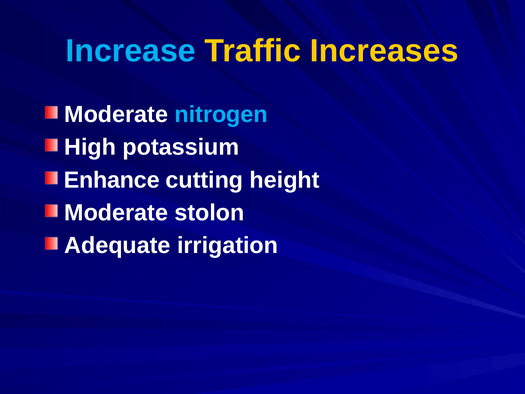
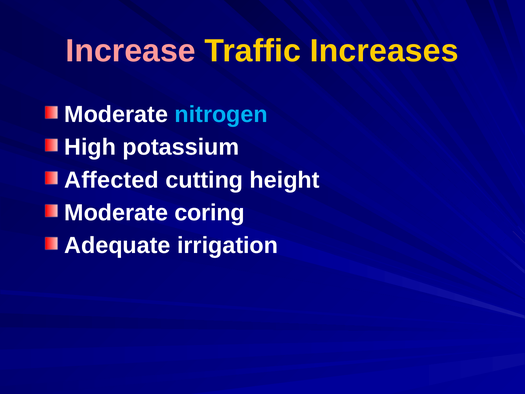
Increase colour: light blue -> pink
Enhance: Enhance -> Affected
stolon: stolon -> coring
